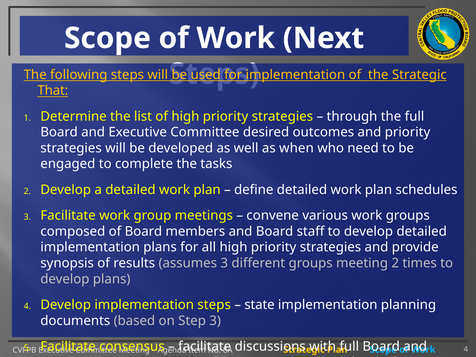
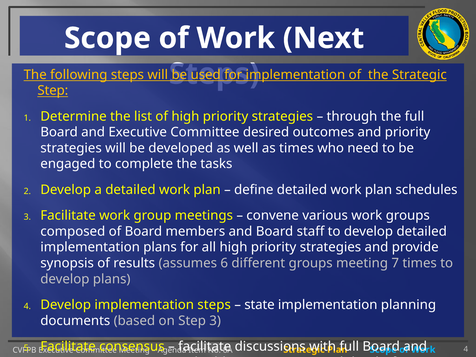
That at (53, 91): That -> Step
as when: when -> times
assumes 3: 3 -> 6
meeting 2: 2 -> 7
